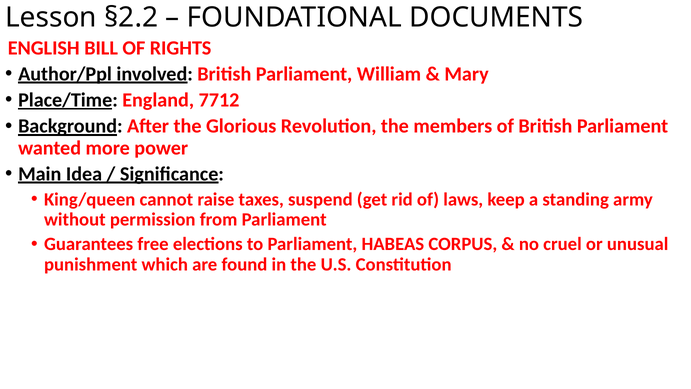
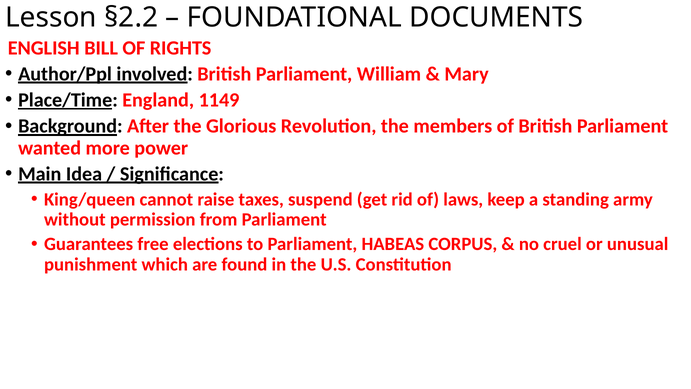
7712: 7712 -> 1149
